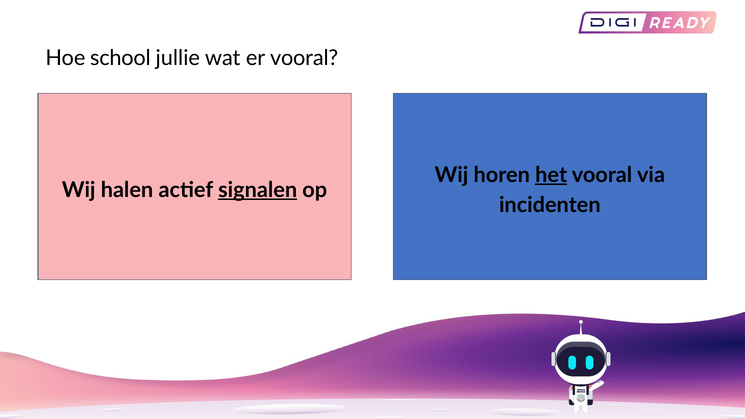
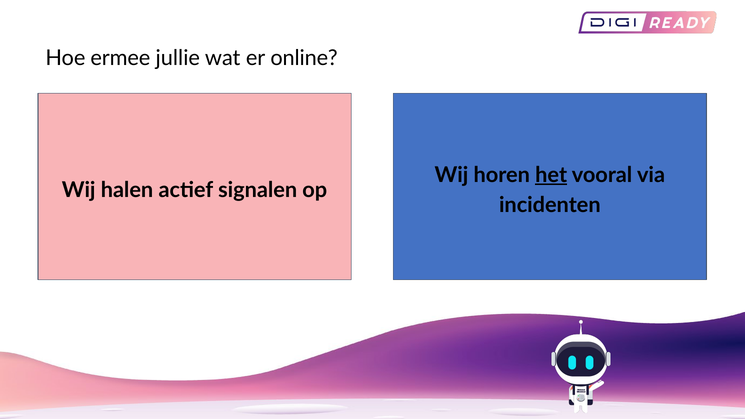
school: school -> ermee
er vooral: vooral -> online
signalen underline: present -> none
